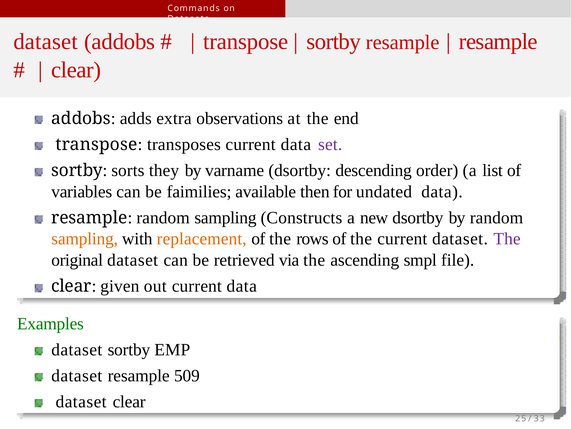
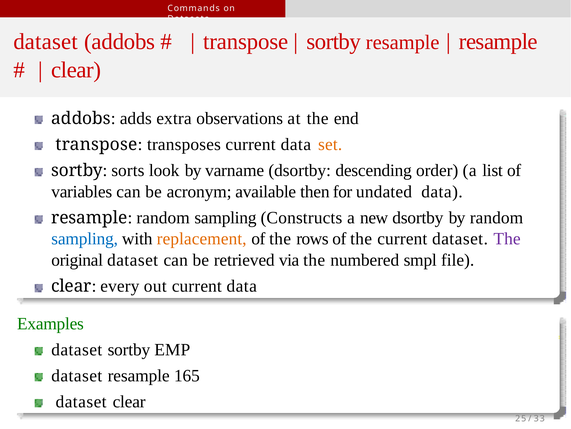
set colour: purple -> orange
they: they -> look
faimilies: faimilies -> acronym
sampling at (85, 239) colour: orange -> blue
ascending: ascending -> numbered
given: given -> every
509: 509 -> 165
